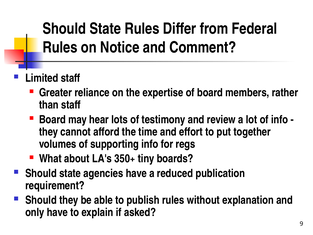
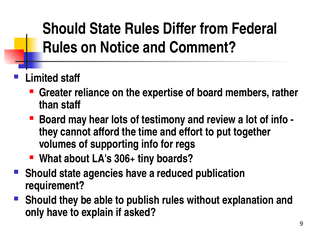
350+: 350+ -> 306+
